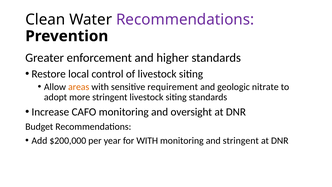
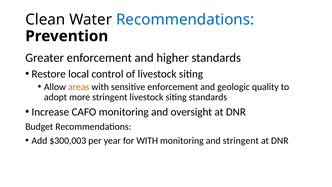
Recommendations at (185, 20) colour: purple -> blue
sensitive requirement: requirement -> enforcement
nitrate: nitrate -> quality
$200,000: $200,000 -> $300,003
